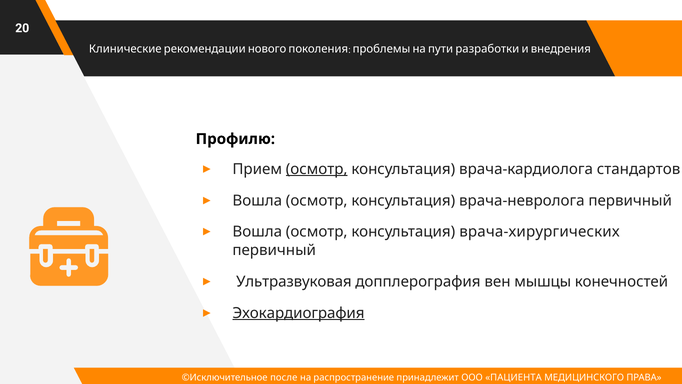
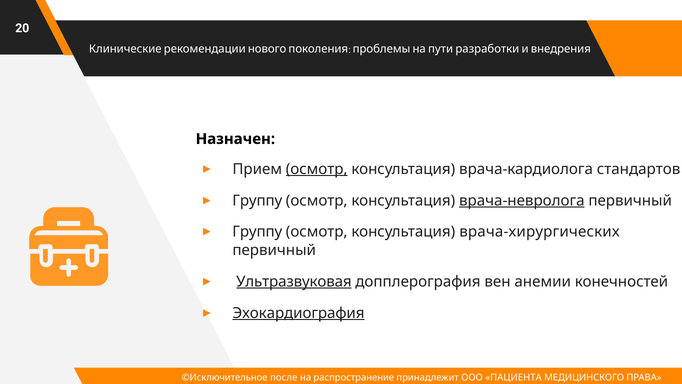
Профилю: Профилю -> Назначен
Вошла at (257, 200): Вошла -> Группу
врача-невролога underline: none -> present
Вошла at (257, 232): Вошла -> Группу
Ультразвуковая underline: none -> present
мышцы: мышцы -> анемии
